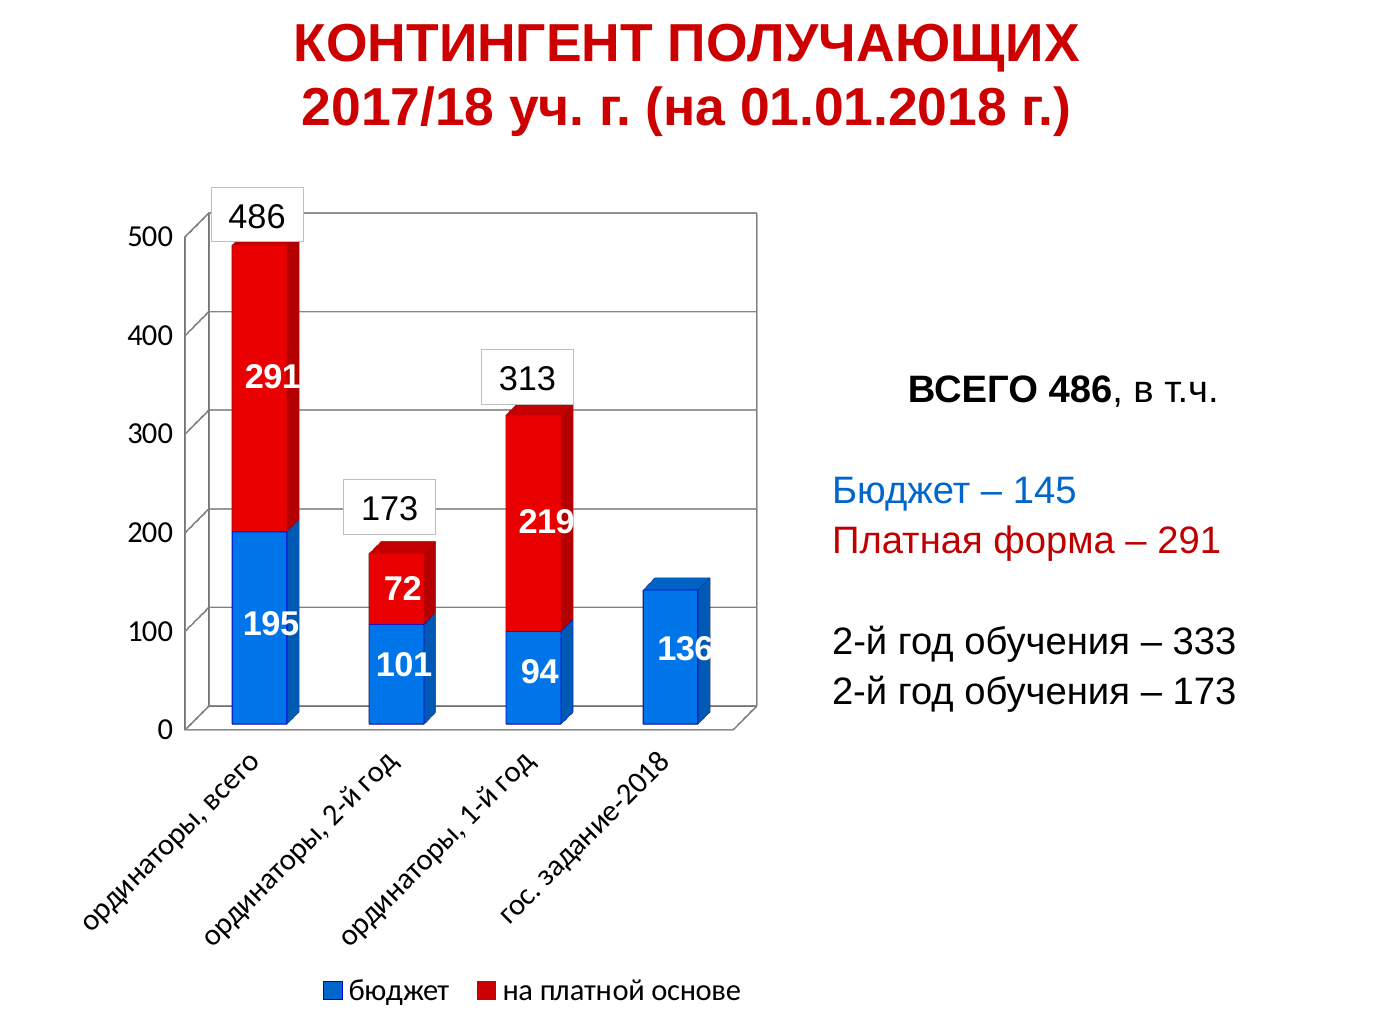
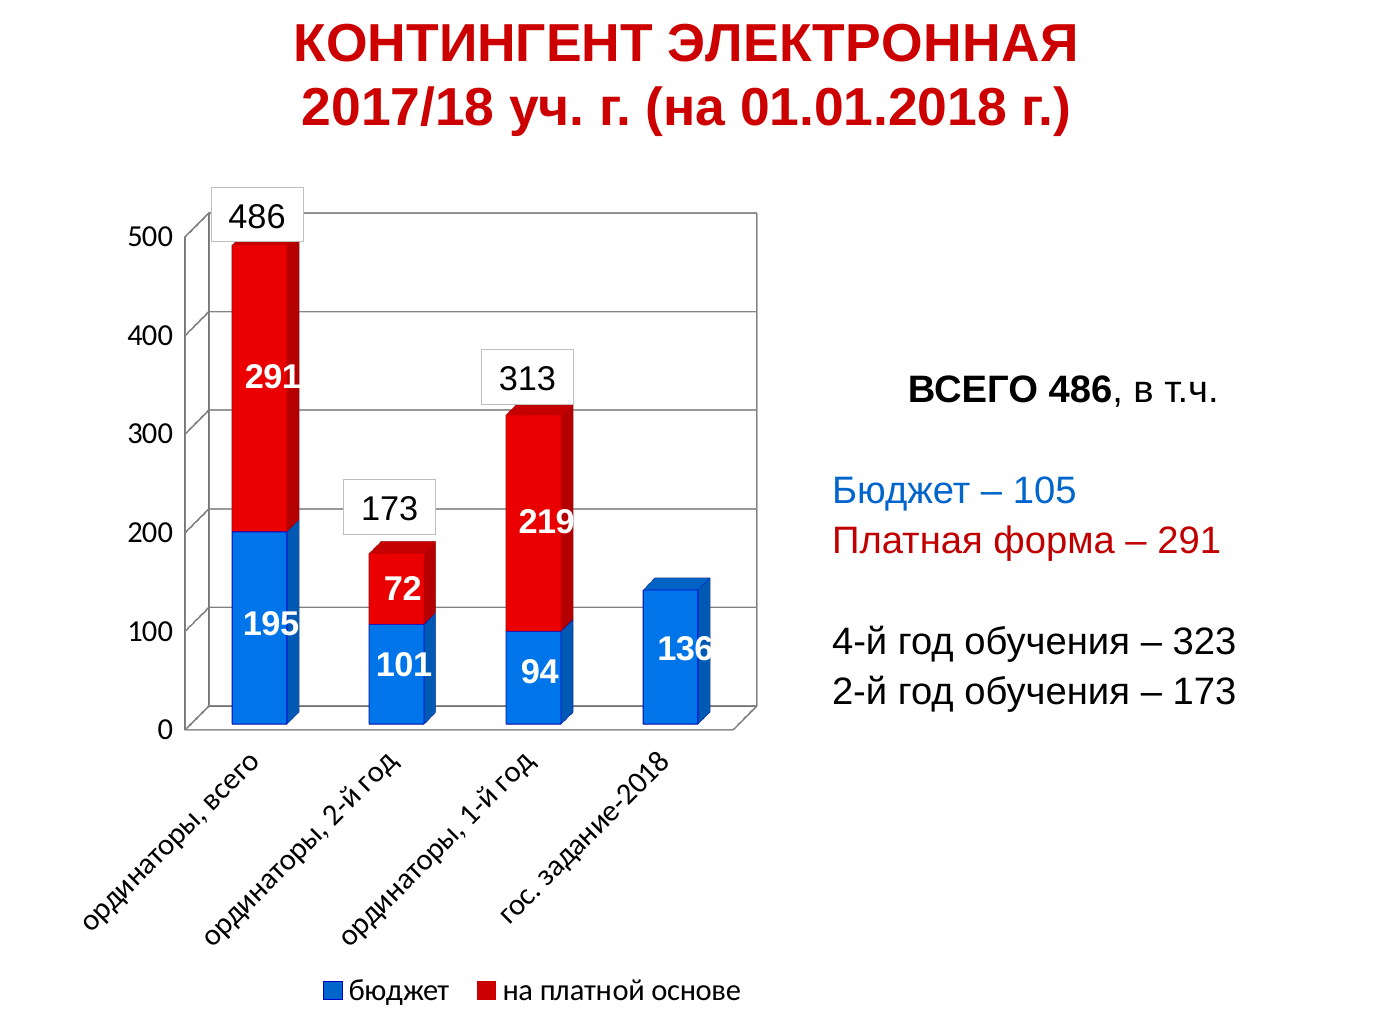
ПОЛУЧАЮЩИХ: ПОЛУЧАЮЩИХ -> ЭЛЕКТРОННАЯ
145: 145 -> 105
2-й at (860, 642): 2-й -> 4-й
333: 333 -> 323
